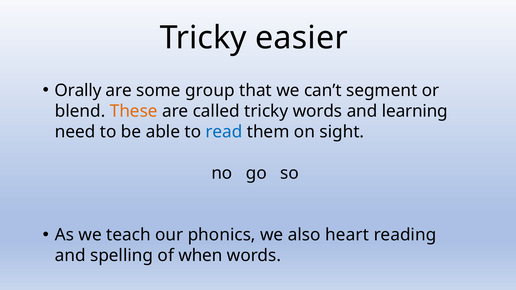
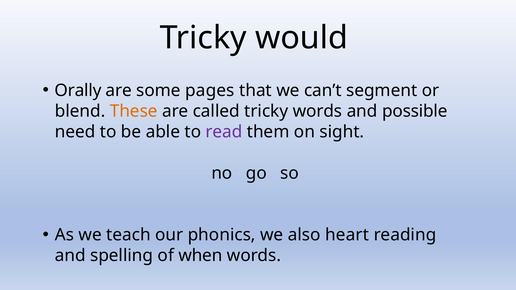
easier: easier -> would
group: group -> pages
learning: learning -> possible
read colour: blue -> purple
